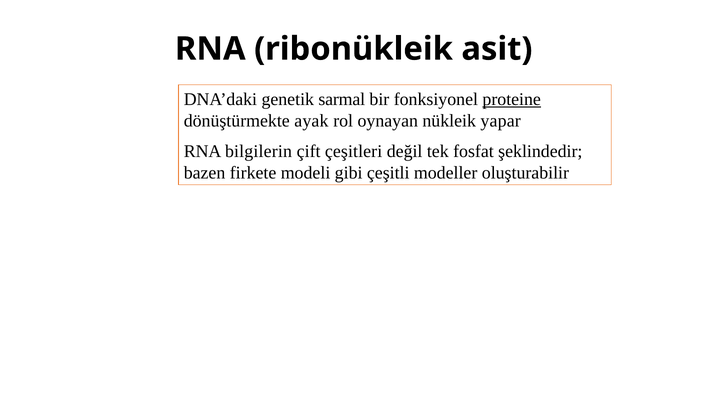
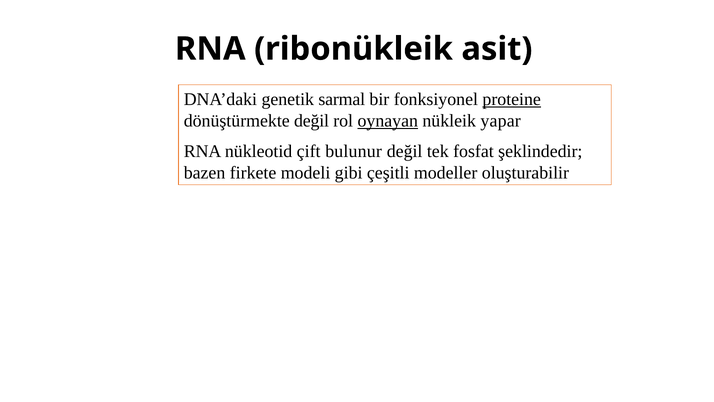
dönüştürmekte ayak: ayak -> değil
oynayan underline: none -> present
bilgilerin: bilgilerin -> nükleotid
çeşitleri: çeşitleri -> bulunur
